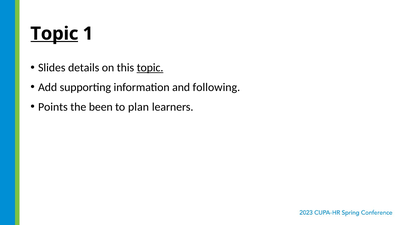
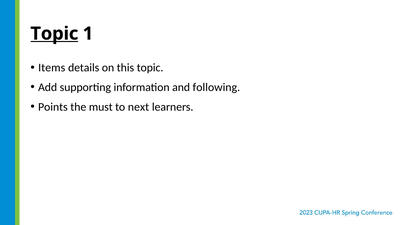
Slides: Slides -> Items
topic at (150, 68) underline: present -> none
been: been -> must
plan: plan -> next
